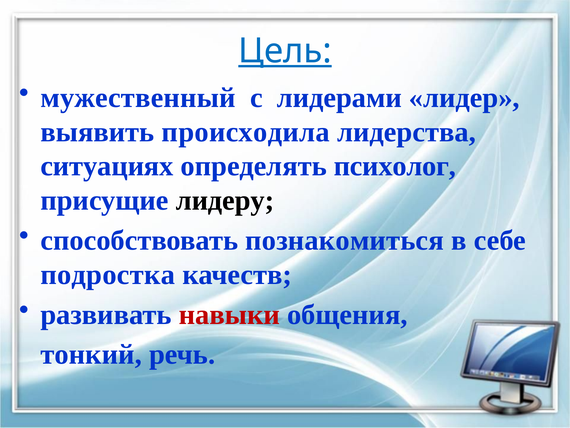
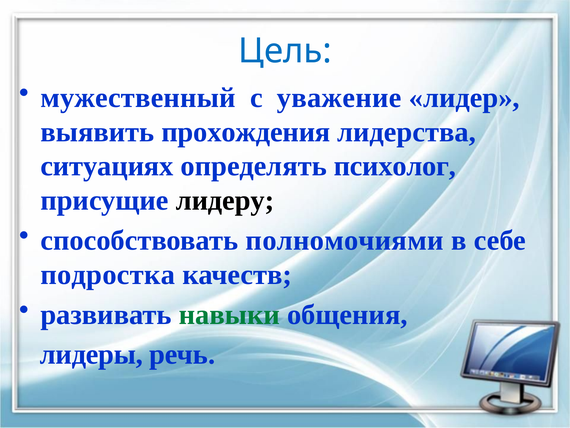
Цель underline: present -> none
лидерами: лидерами -> уважение
происходила: происходила -> прохождения
познакомиться: познакомиться -> полномочиями
навыки colour: red -> green
тонкий: тонкий -> лидеры
